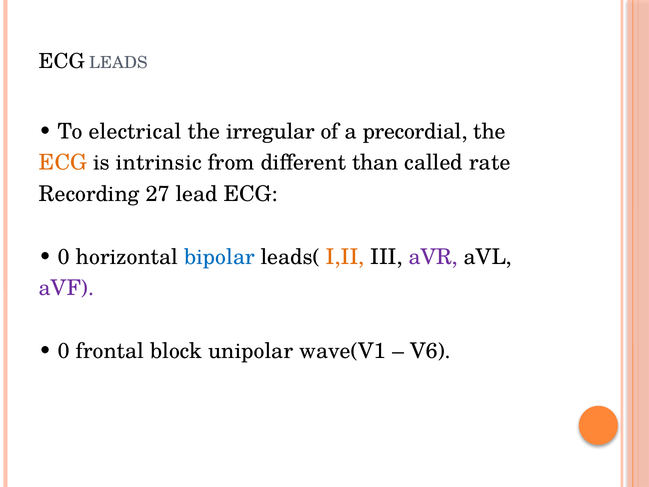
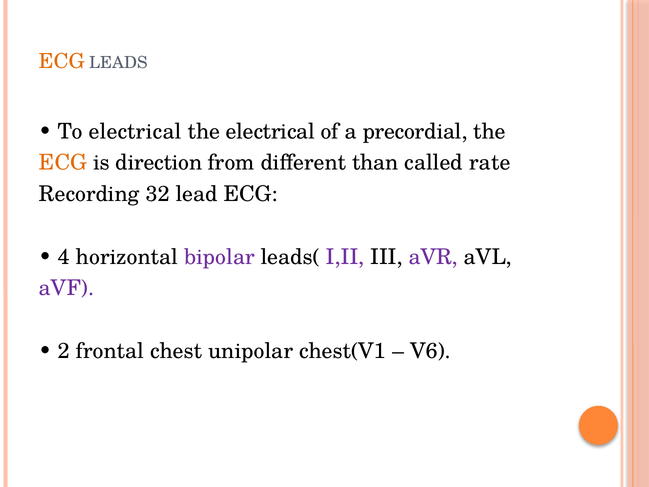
ECG at (62, 62) colour: black -> orange
the irregular: irregular -> electrical
intrinsic: intrinsic -> direction
27: 27 -> 32
0 at (64, 257): 0 -> 4
bipolar colour: blue -> purple
I,II colour: orange -> purple
0 at (64, 351): 0 -> 2
block: block -> chest
wave(V1: wave(V1 -> chest(V1
